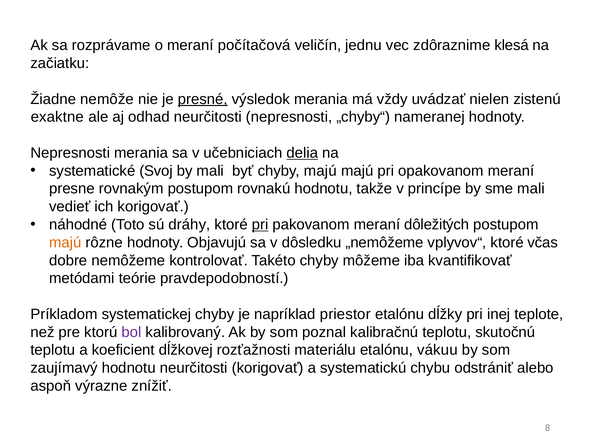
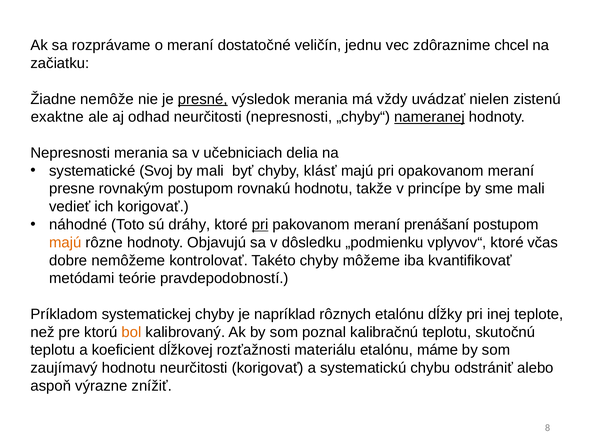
počítačová: počítačová -> dostatočné
klesá: klesá -> chcel
nameranej underline: none -> present
delia underline: present -> none
chyby majú: majú -> klásť
dôležitých: dôležitých -> prenášaní
„nemôžeme: „nemôžeme -> „podmienku
priestor: priestor -> rôznych
bol colour: purple -> orange
vákuu: vákuu -> máme
